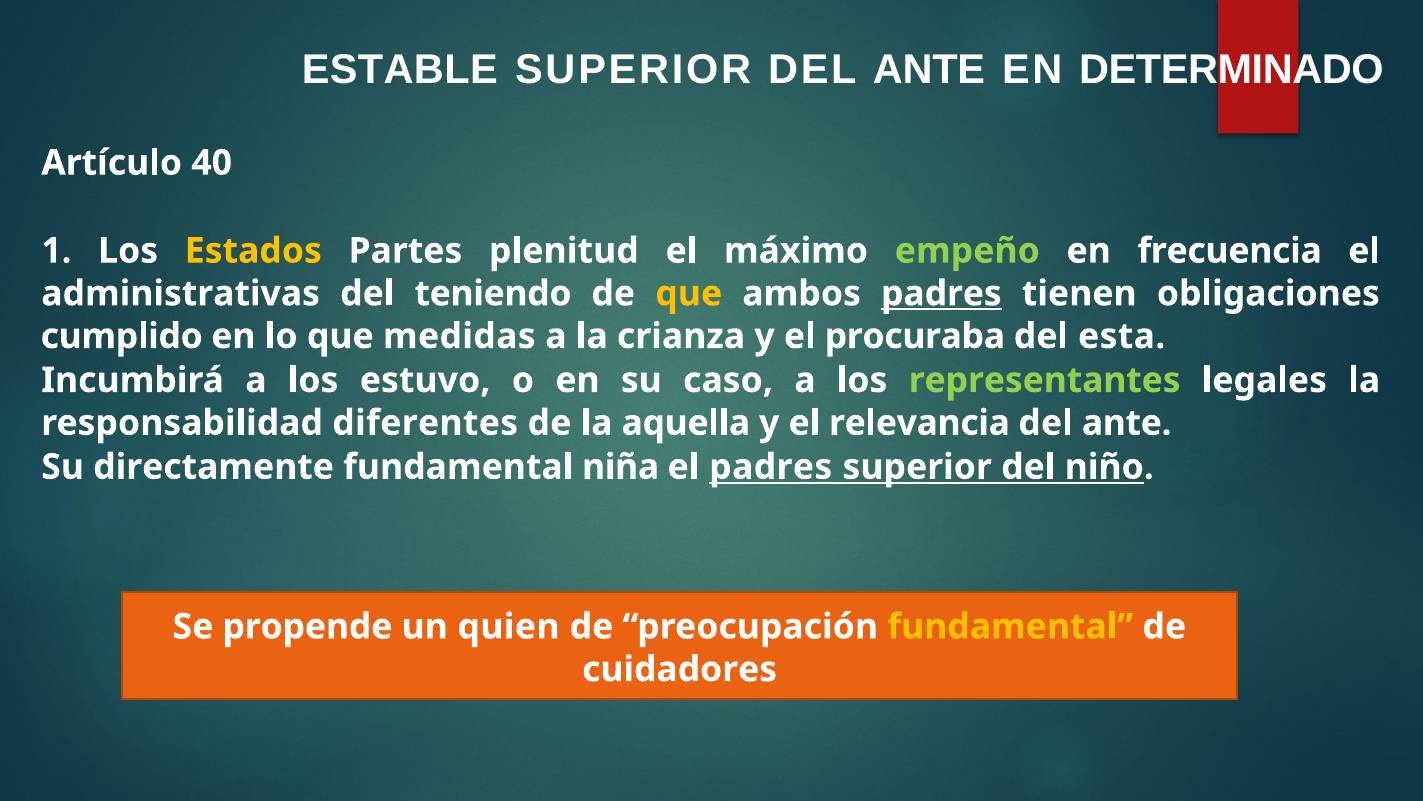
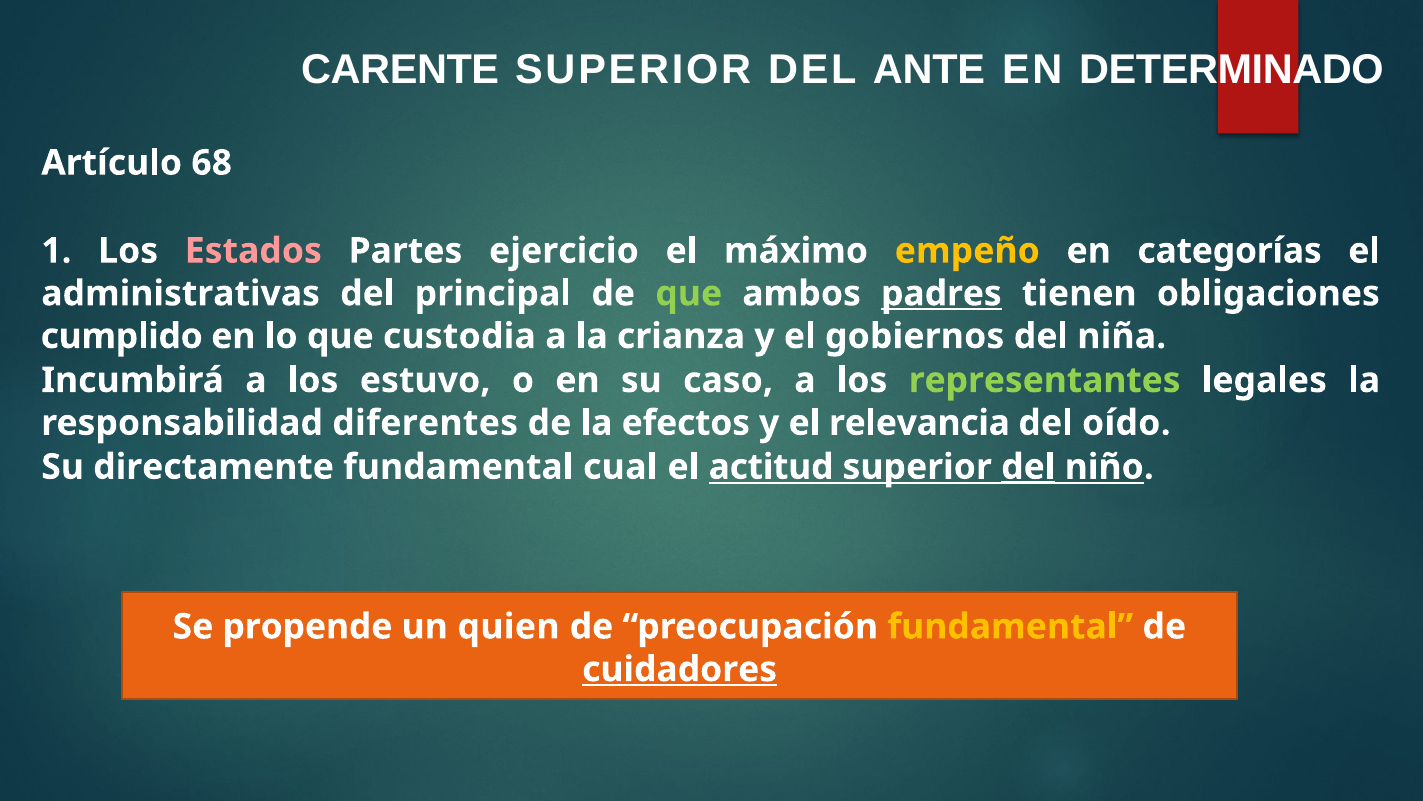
ESTABLE: ESTABLE -> CARENTE
40: 40 -> 68
Estados colour: yellow -> pink
plenitud: plenitud -> ejercicio
empeño colour: light green -> yellow
frecuencia: frecuencia -> categorías
teniendo: teniendo -> principal
que at (689, 293) colour: yellow -> light green
medidas: medidas -> custodia
procuraba: procuraba -> gobiernos
esta: esta -> niña
aquella: aquella -> efectos
ante at (1127, 423): ante -> oído
niña: niña -> cual
el padres: padres -> actitud
del at (1028, 467) underline: none -> present
cuidadores underline: none -> present
